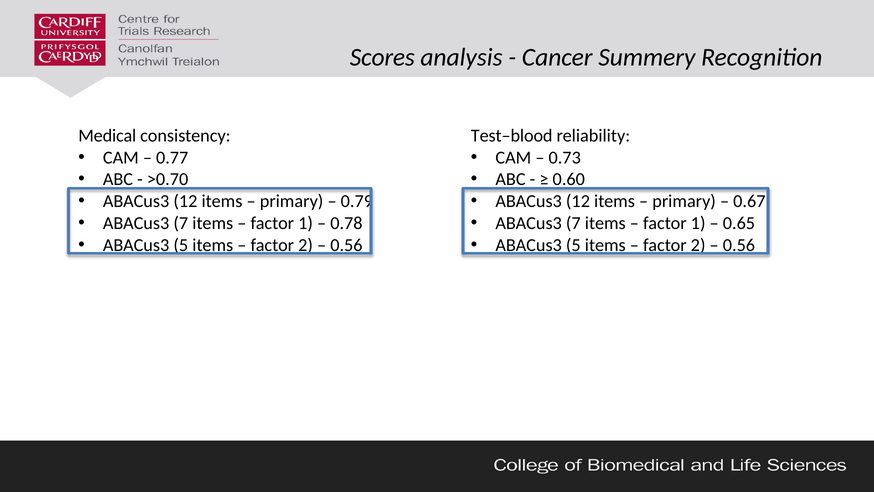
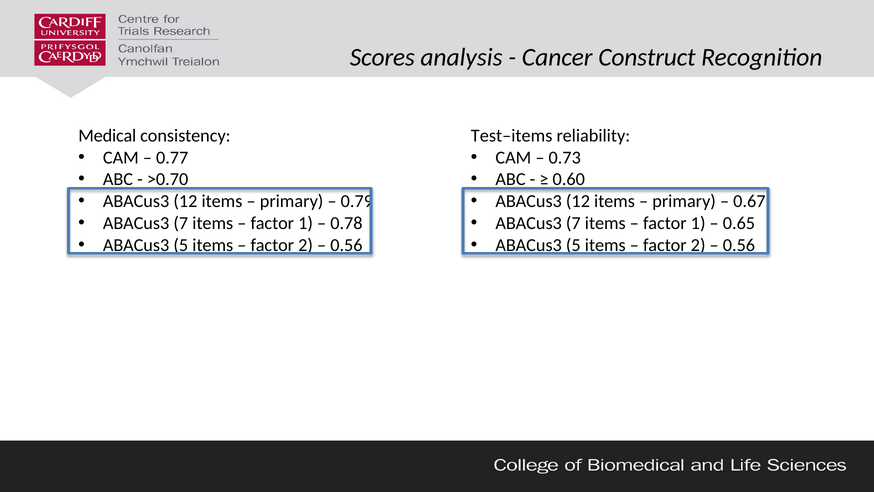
Summery: Summery -> Construct
Test–blood: Test–blood -> Test–items
